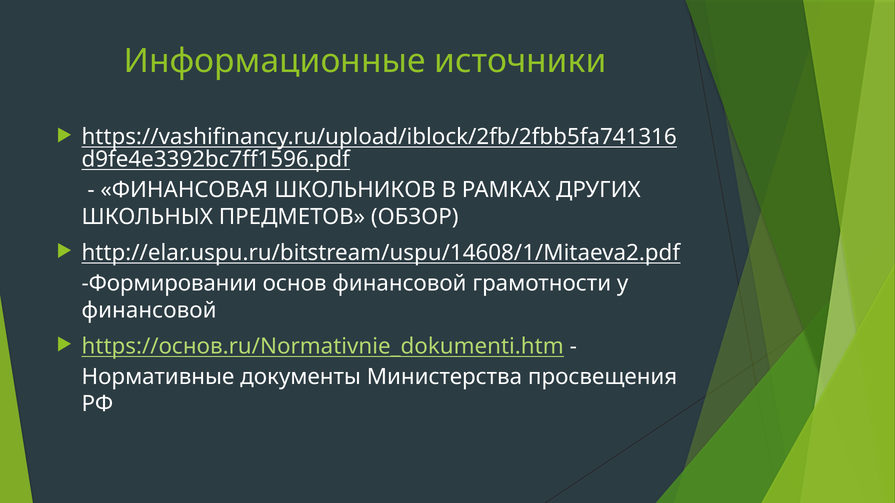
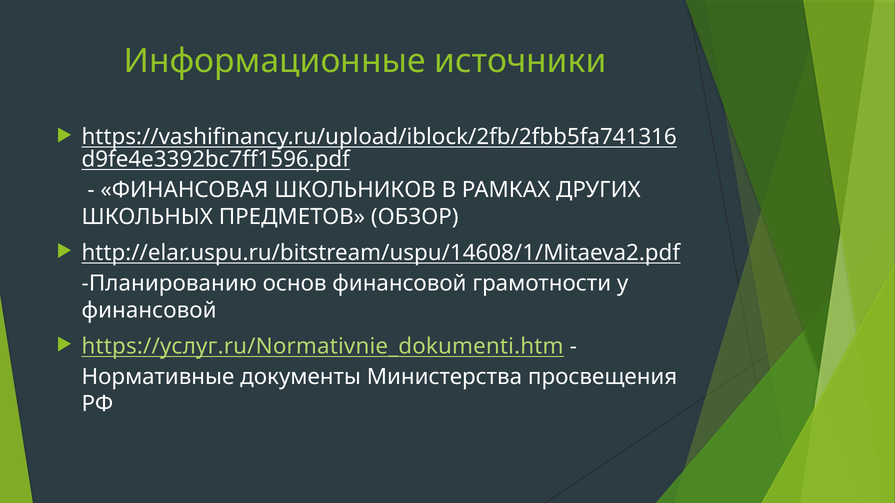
Формировании: Формировании -> Планированию
https://основ.ru/Normativnie_dokumenti.htm: https://основ.ru/Normativnie_dokumenti.htm -> https://услуг.ru/Normativnie_dokumenti.htm
